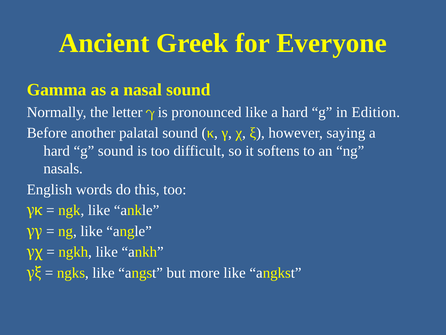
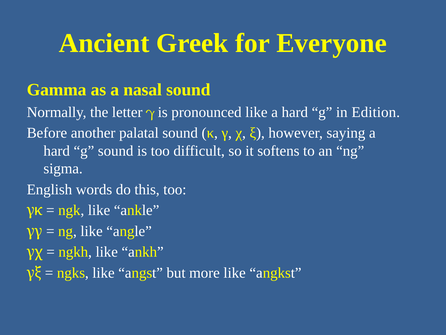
nasals: nasals -> sigma
